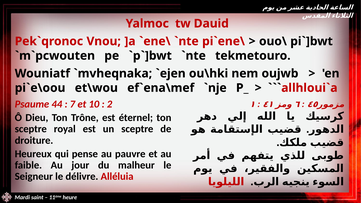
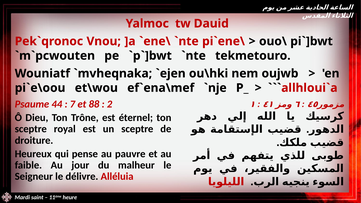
10: 10 -> 88
